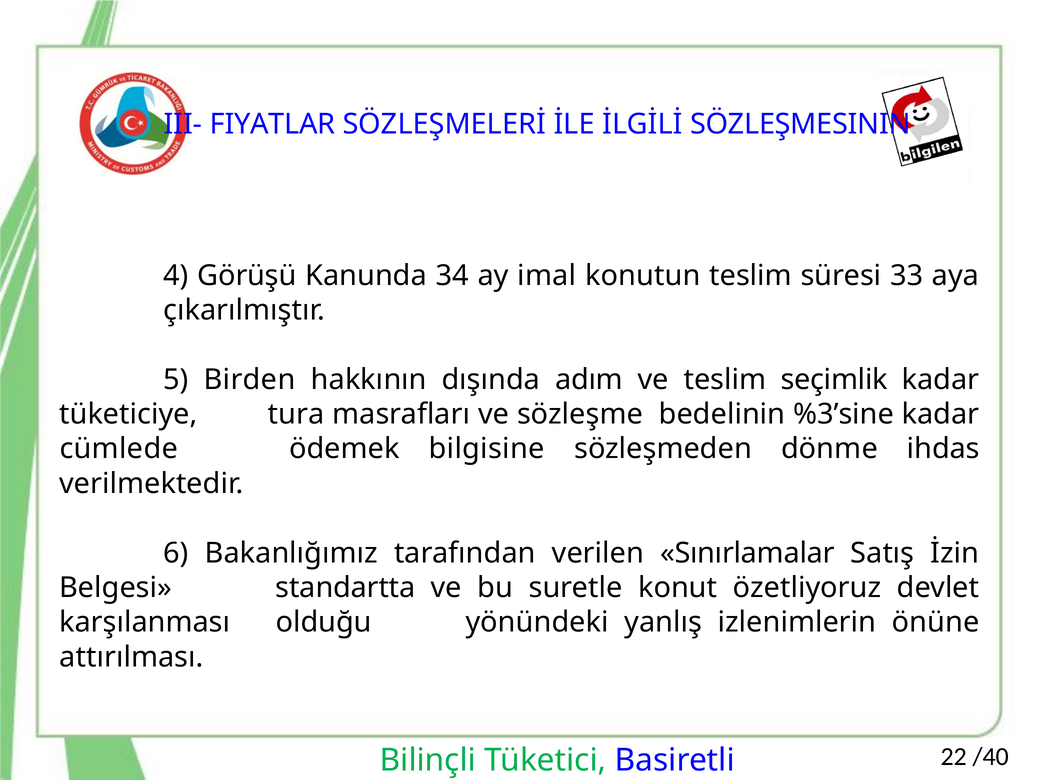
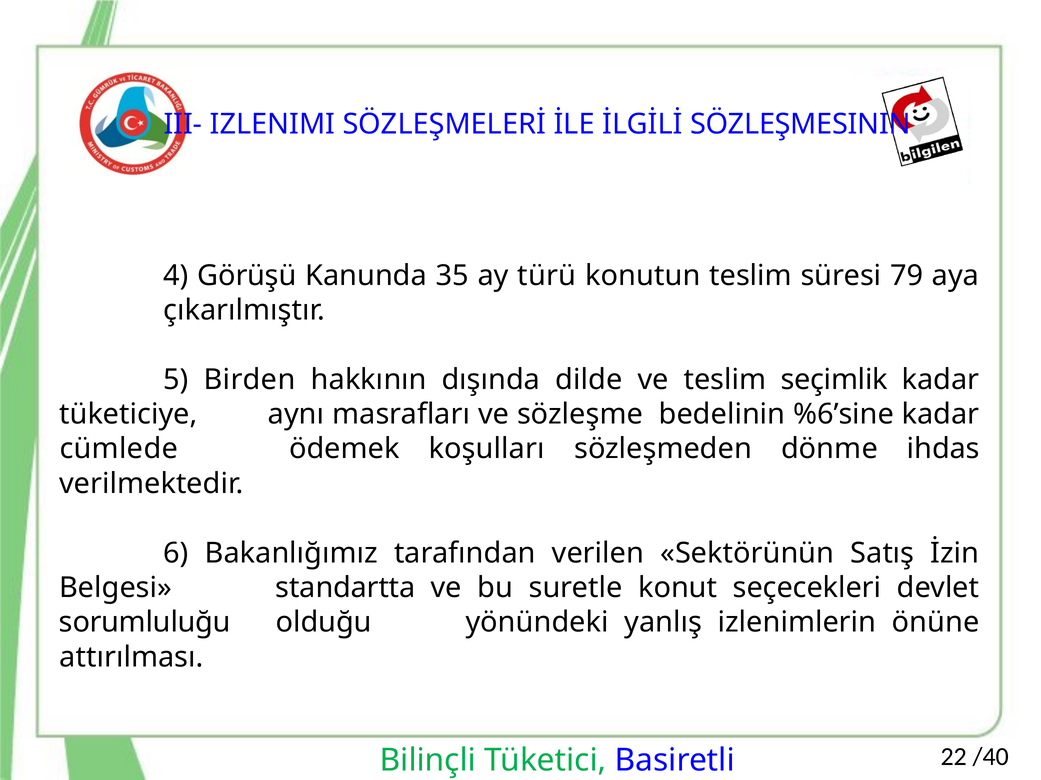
FIYATLAR: FIYATLAR -> IZLENIMI
34: 34 -> 35
imal: imal -> türü
33: 33 -> 79
adım: adım -> dilde
tura: tura -> aynı
%3’sine: %3’sine -> %6’sine
bilgisine: bilgisine -> koşulları
Sınırlamalar: Sınırlamalar -> Sektörünün
özetliyoruz: özetliyoruz -> seçecekleri
karşılanması: karşılanması -> sorumluluğu
